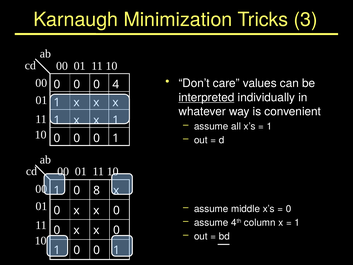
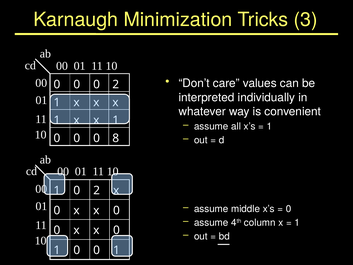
0 0 4: 4 -> 2
interpreted underline: present -> none
0 0 0 1: 1 -> 8
8 at (97, 190): 8 -> 2
